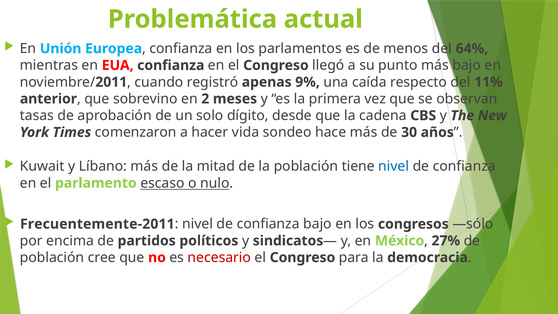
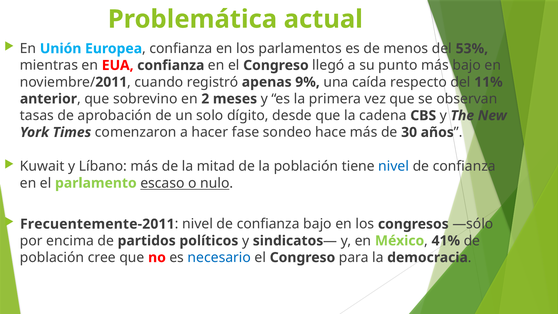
64%: 64% -> 53%
vida: vida -> fase
27%: 27% -> 41%
necesario colour: red -> blue
